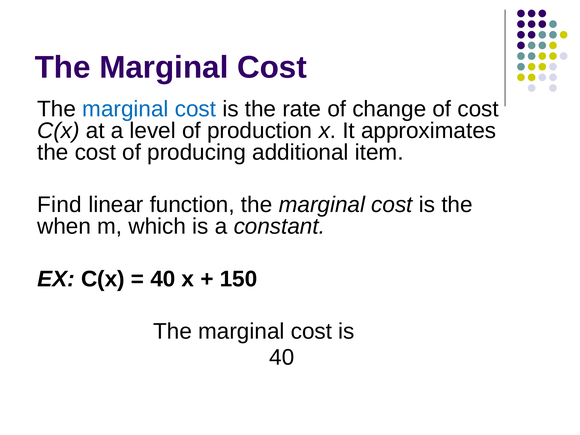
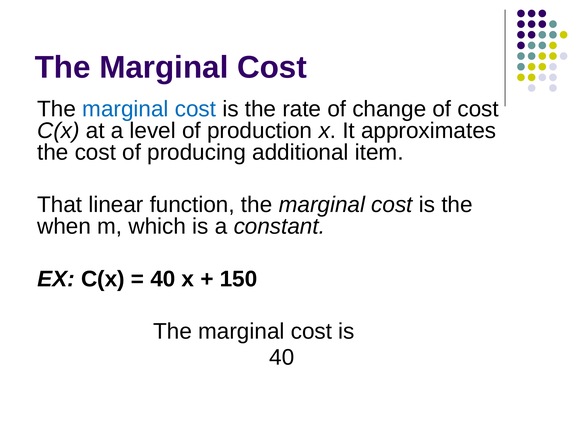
Find: Find -> That
